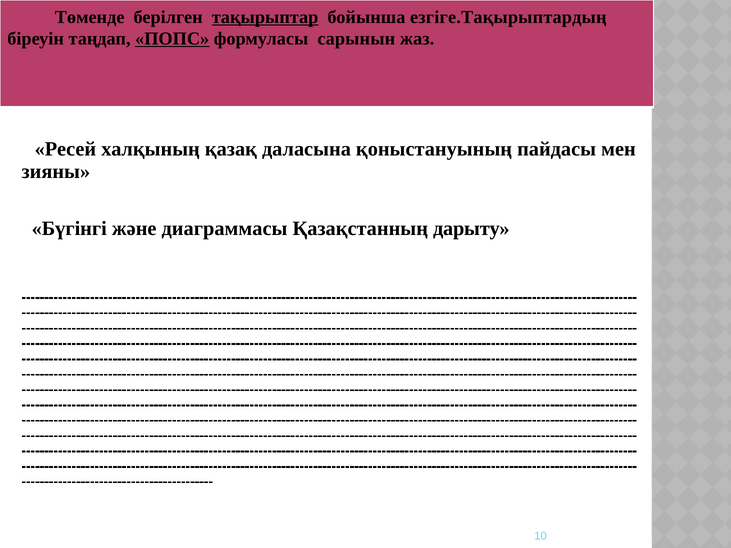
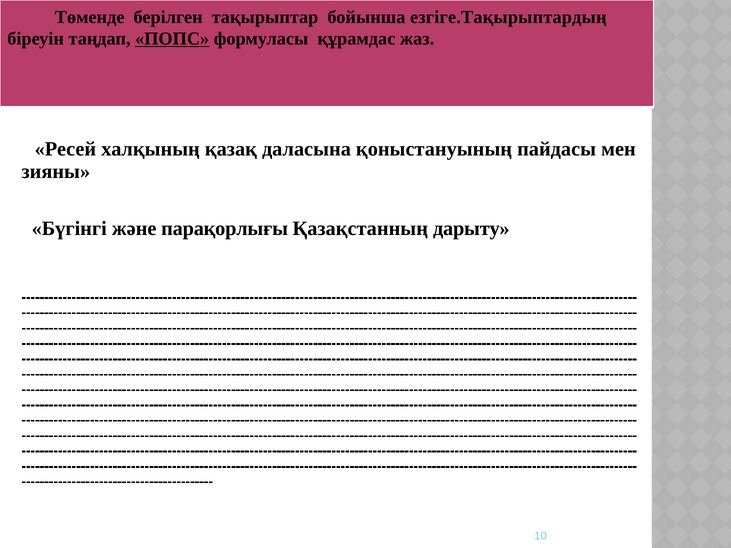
тақырыптар underline: present -> none
сарынын: сарынын -> құрамдас
диаграммасы: диаграммасы -> парақорлығы
